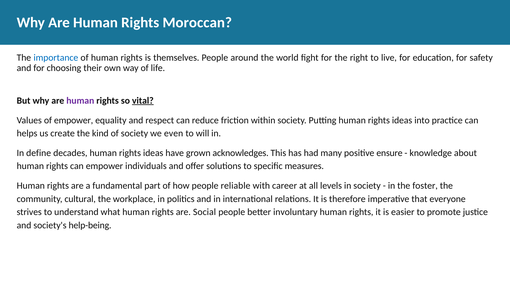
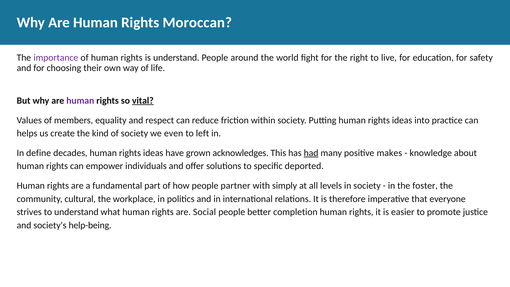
importance colour: blue -> purple
is themselves: themselves -> understand
of empower: empower -> members
will: will -> left
had underline: none -> present
ensure: ensure -> makes
measures: measures -> deported
reliable: reliable -> partner
career: career -> simply
involuntary: involuntary -> completion
